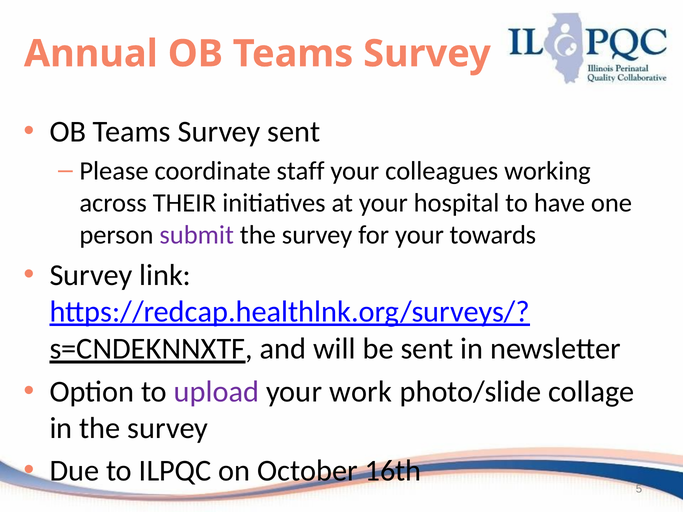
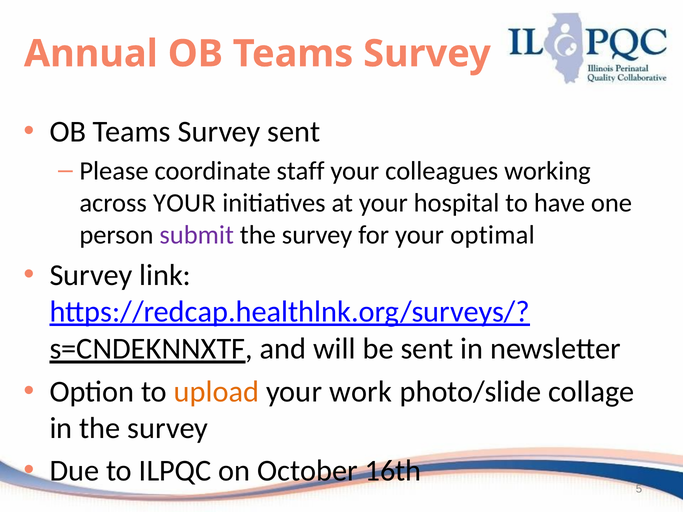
across THEIR: THEIR -> YOUR
towards: towards -> optimal
upload colour: purple -> orange
